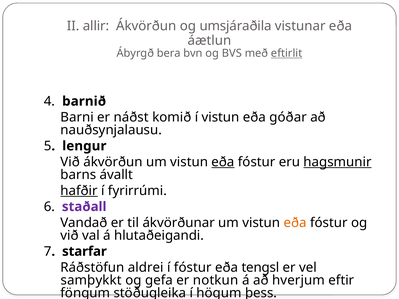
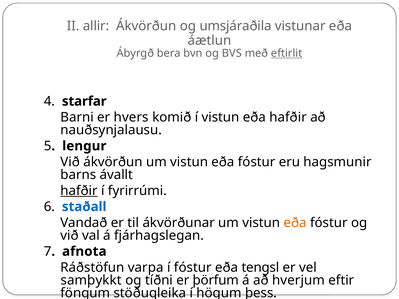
barnið: barnið -> starfar
náðst: náðst -> hvers
eða góðar: góðar -> hafðir
eða at (223, 162) underline: present -> none
hagsmunir underline: present -> none
staðall colour: purple -> blue
hlutaðeigandi: hlutaðeigandi -> fjárhagslegan
starfar: starfar -> afnota
aldrei: aldrei -> varpa
gefa: gefa -> tíðni
notkun: notkun -> þörfum
